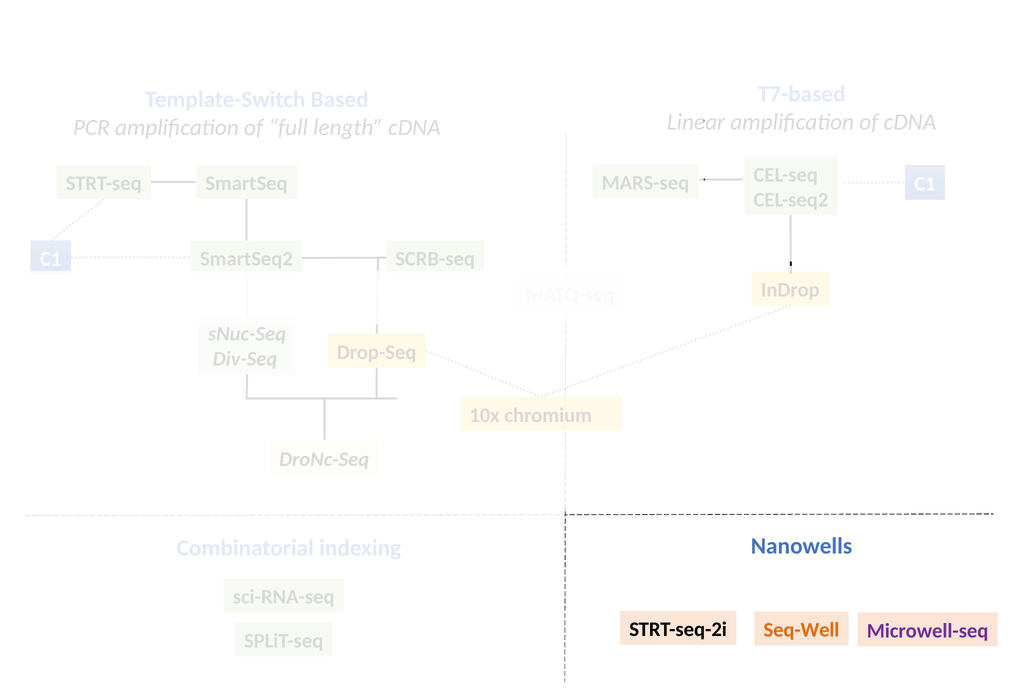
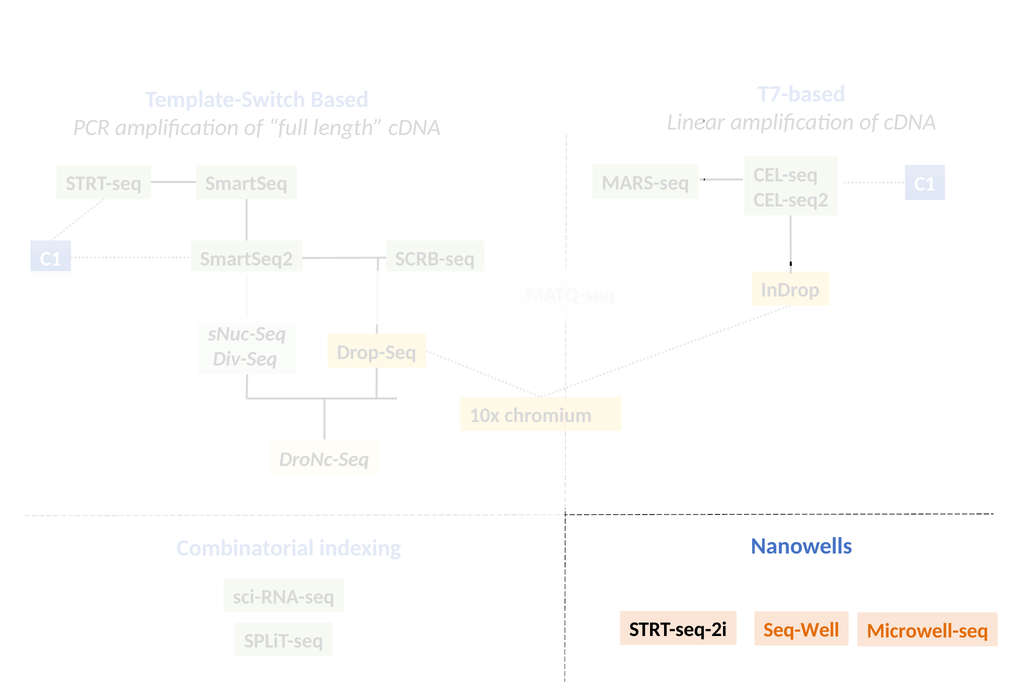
Microwell-seq colour: purple -> orange
